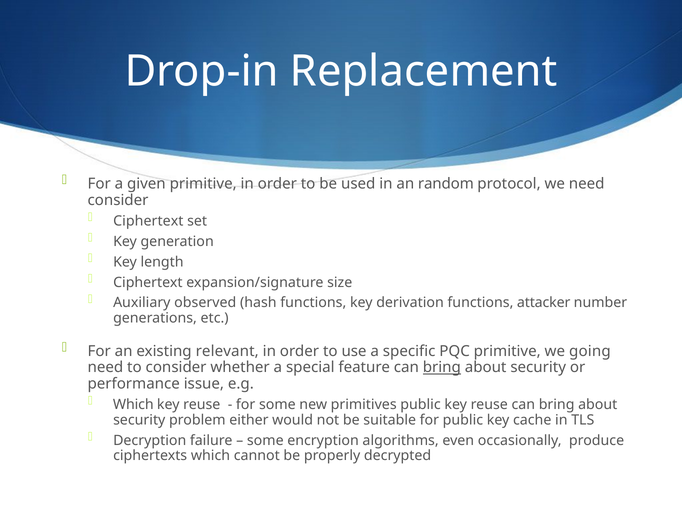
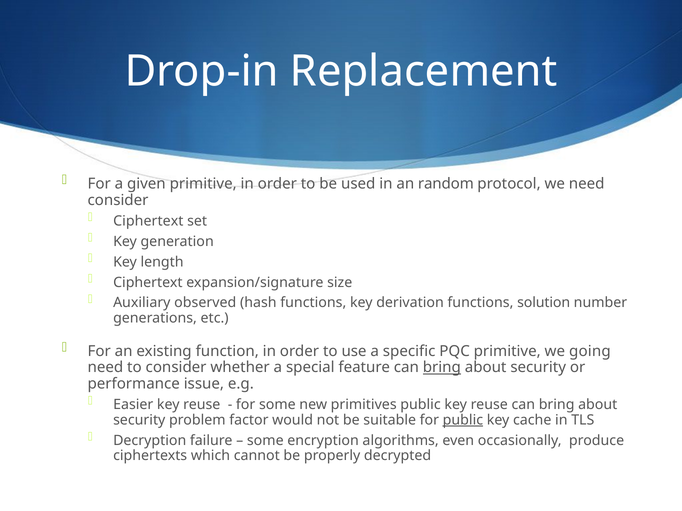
attacker: attacker -> solution
relevant: relevant -> function
Which at (133, 405): Which -> Easier
either: either -> factor
public at (463, 420) underline: none -> present
